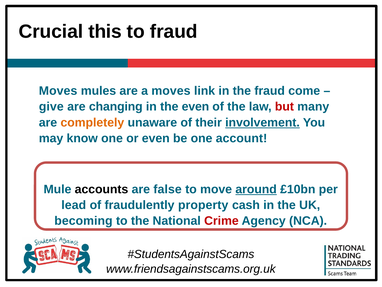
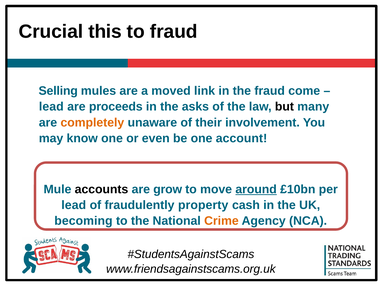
Moves at (58, 91): Moves -> Selling
a moves: moves -> moved
give at (51, 107): give -> lead
changing: changing -> proceeds
the even: even -> asks
but colour: red -> black
involvement underline: present -> none
false: false -> grow
Crime colour: red -> orange
